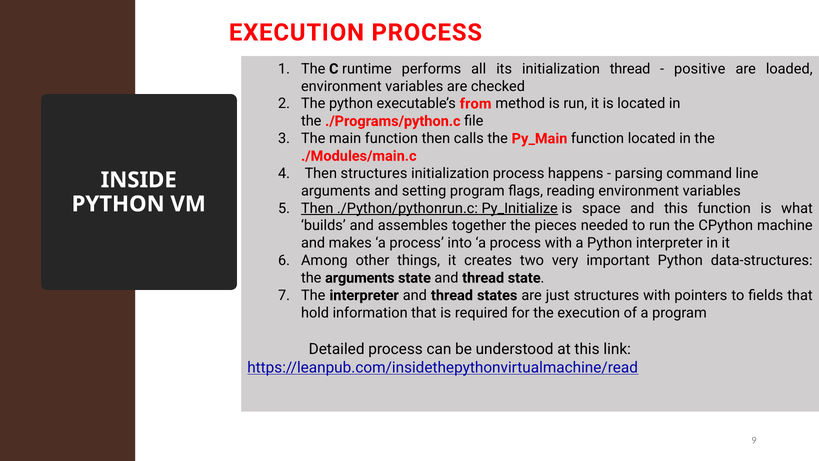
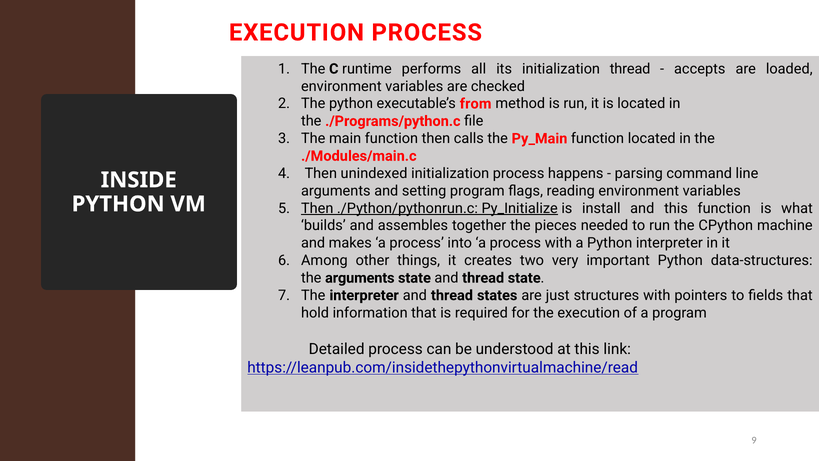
positive: positive -> accepts
Then structures: structures -> unindexed
space: space -> install
